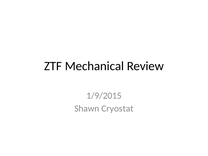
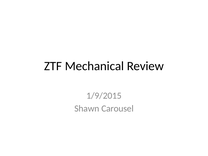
Cryostat: Cryostat -> Carousel
